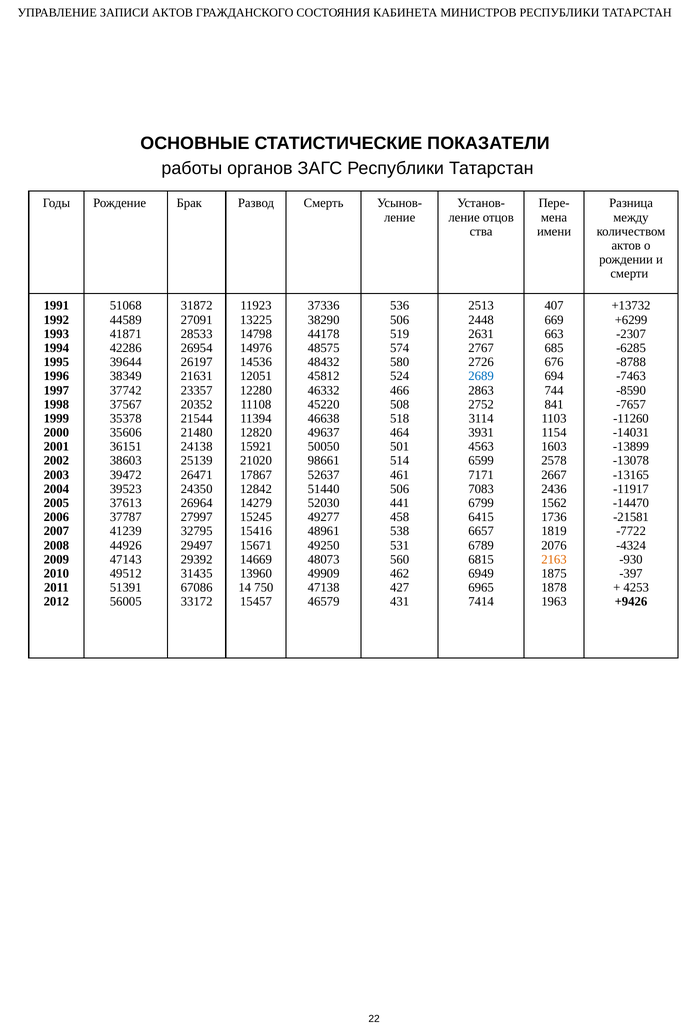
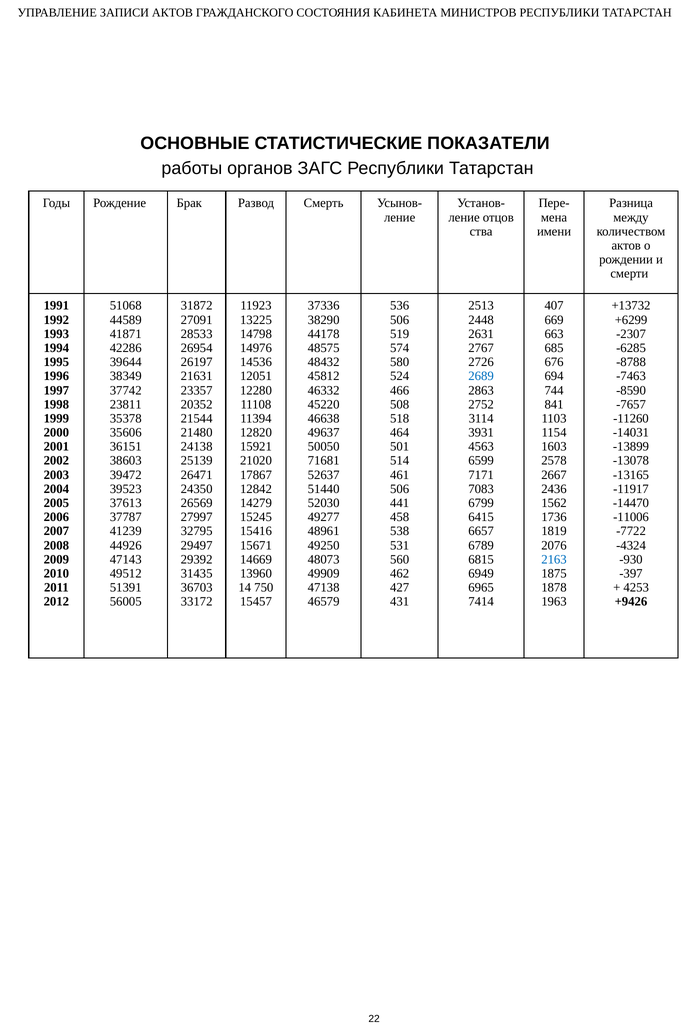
37567: 37567 -> 23811
98661: 98661 -> 71681
26964: 26964 -> 26569
-21581: -21581 -> -11006
2163 colour: orange -> blue
67086: 67086 -> 36703
